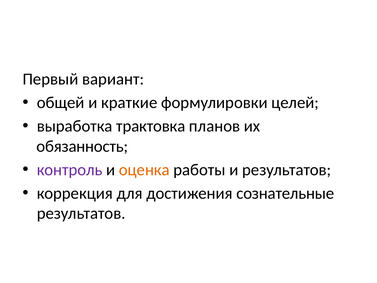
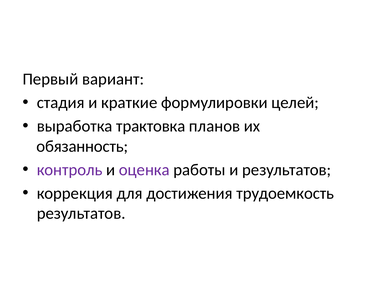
общей: общей -> стадия
оценка colour: orange -> purple
сознательные: сознательные -> трудоемкость
